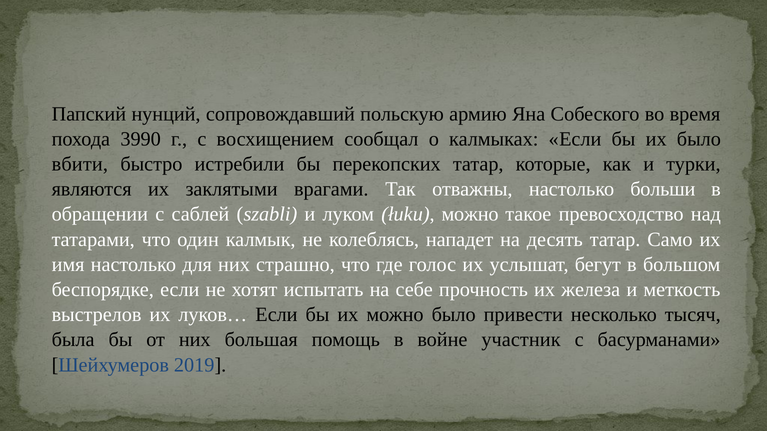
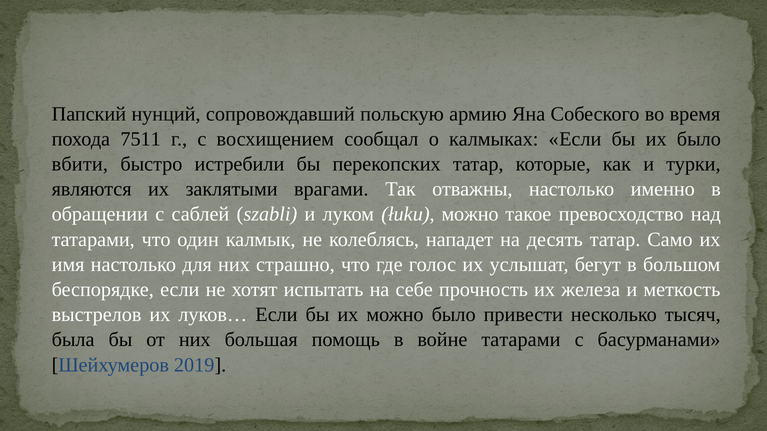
3990: 3990 -> 7511
больши: больши -> именно
войне участник: участник -> татарами
